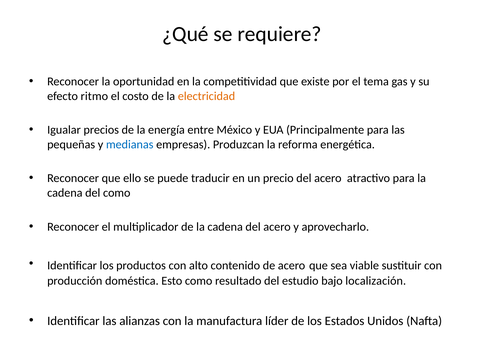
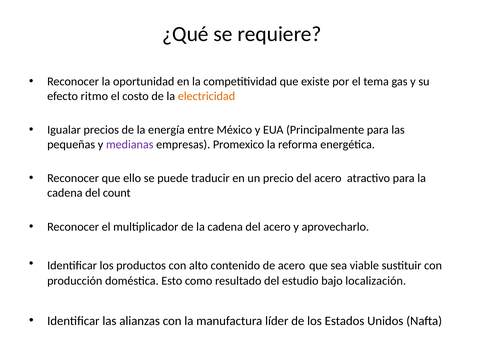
medianas colour: blue -> purple
Produzcan: Produzcan -> Promexico
del como: como -> count
